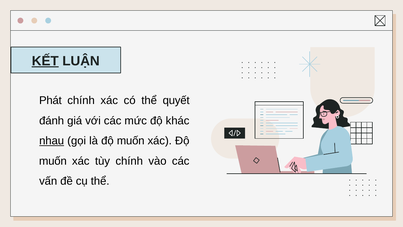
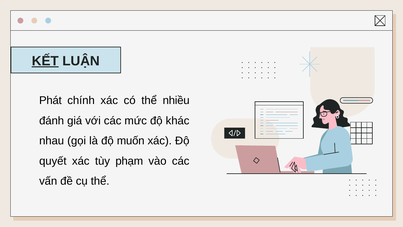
quyết: quyết -> nhiều
nhau underline: present -> none
muốn at (53, 161): muốn -> quyết
tùy chính: chính -> phạm
